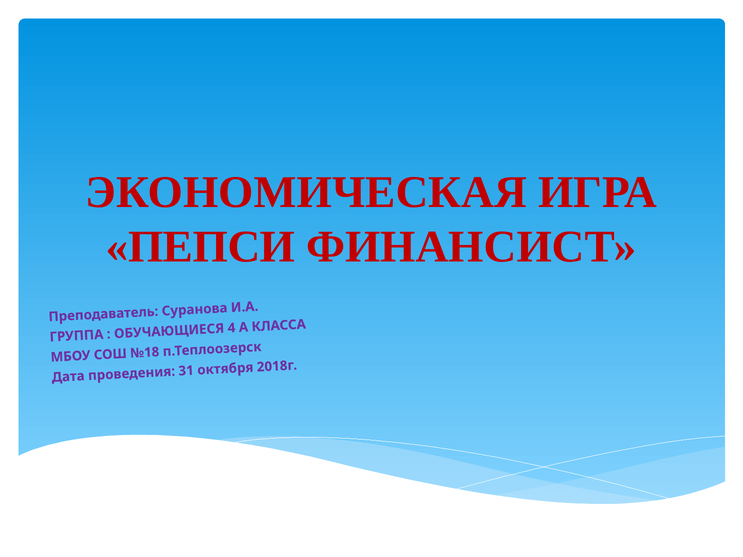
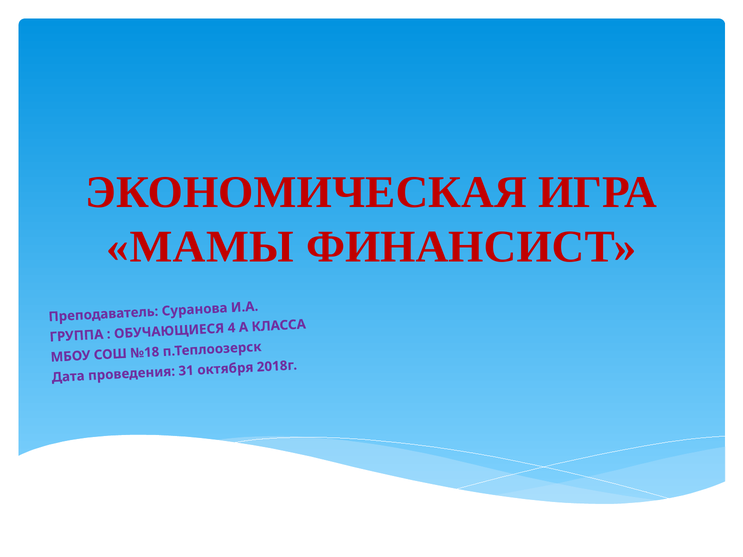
ПЕПСИ: ПЕПСИ -> МАМЫ
